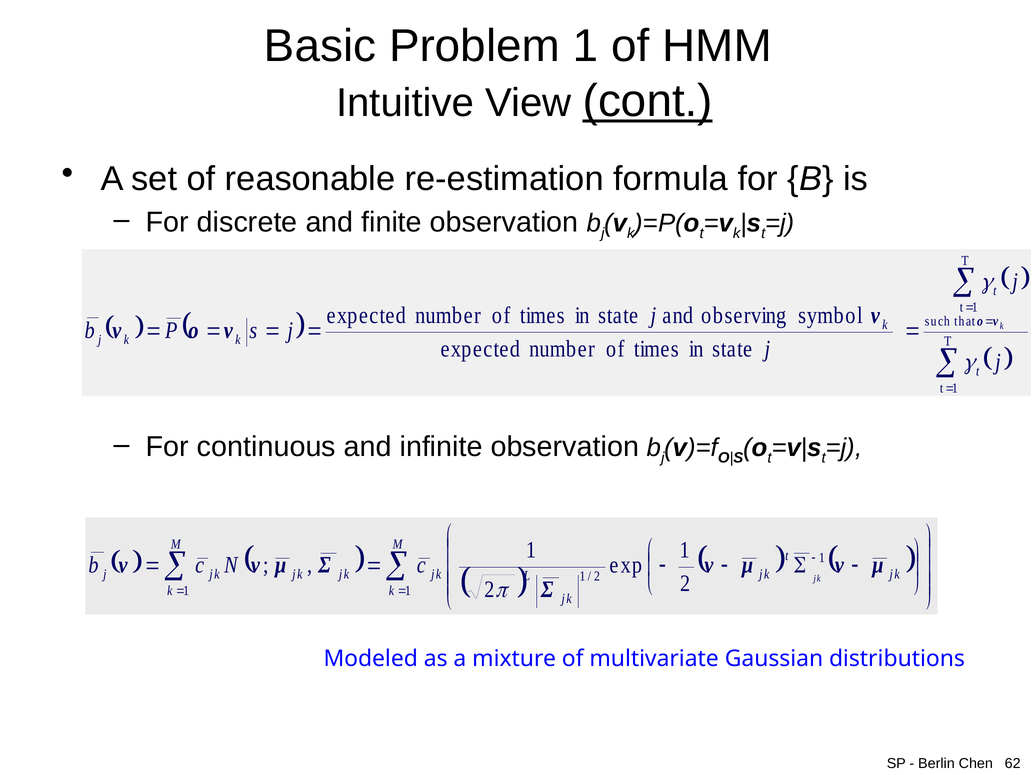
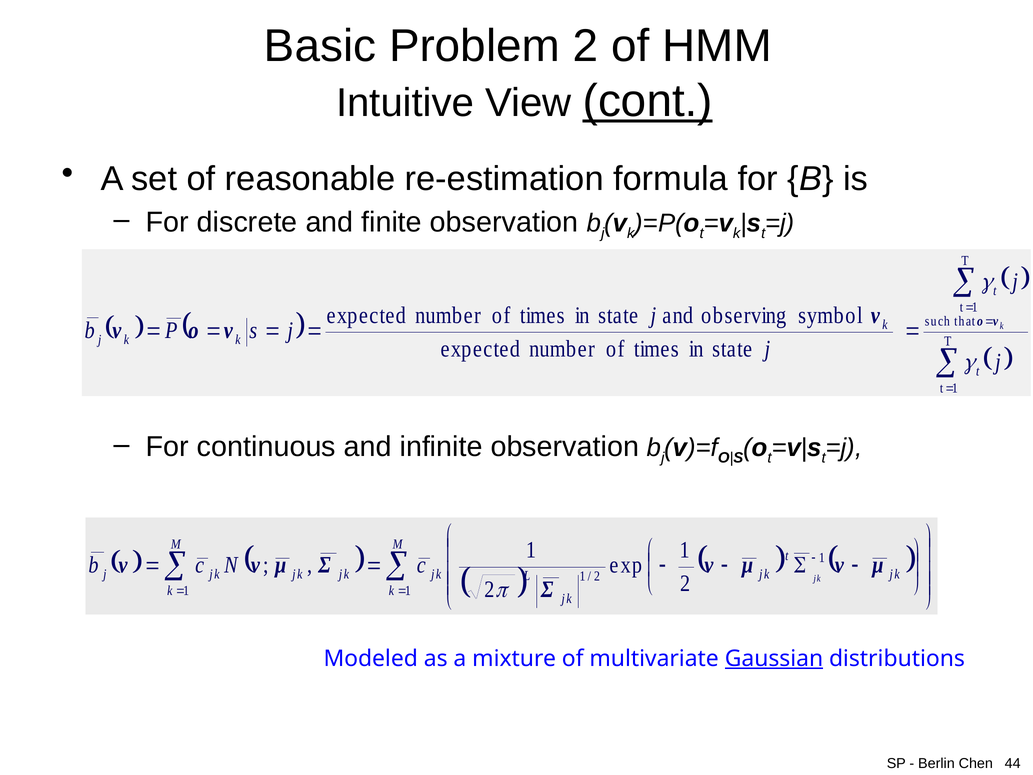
Problem 1: 1 -> 2
Gaussian underline: none -> present
62: 62 -> 44
